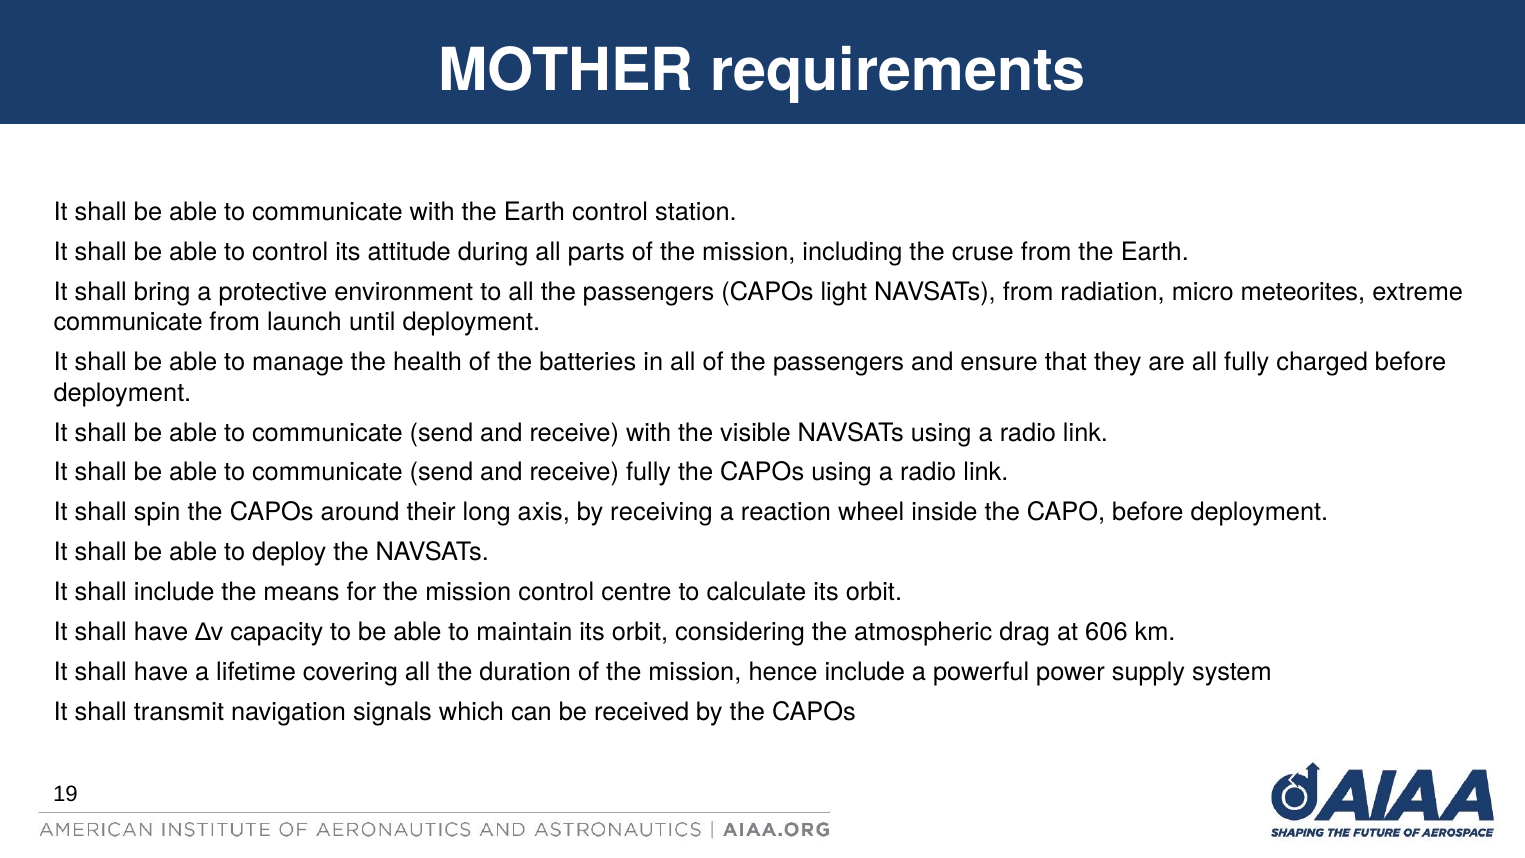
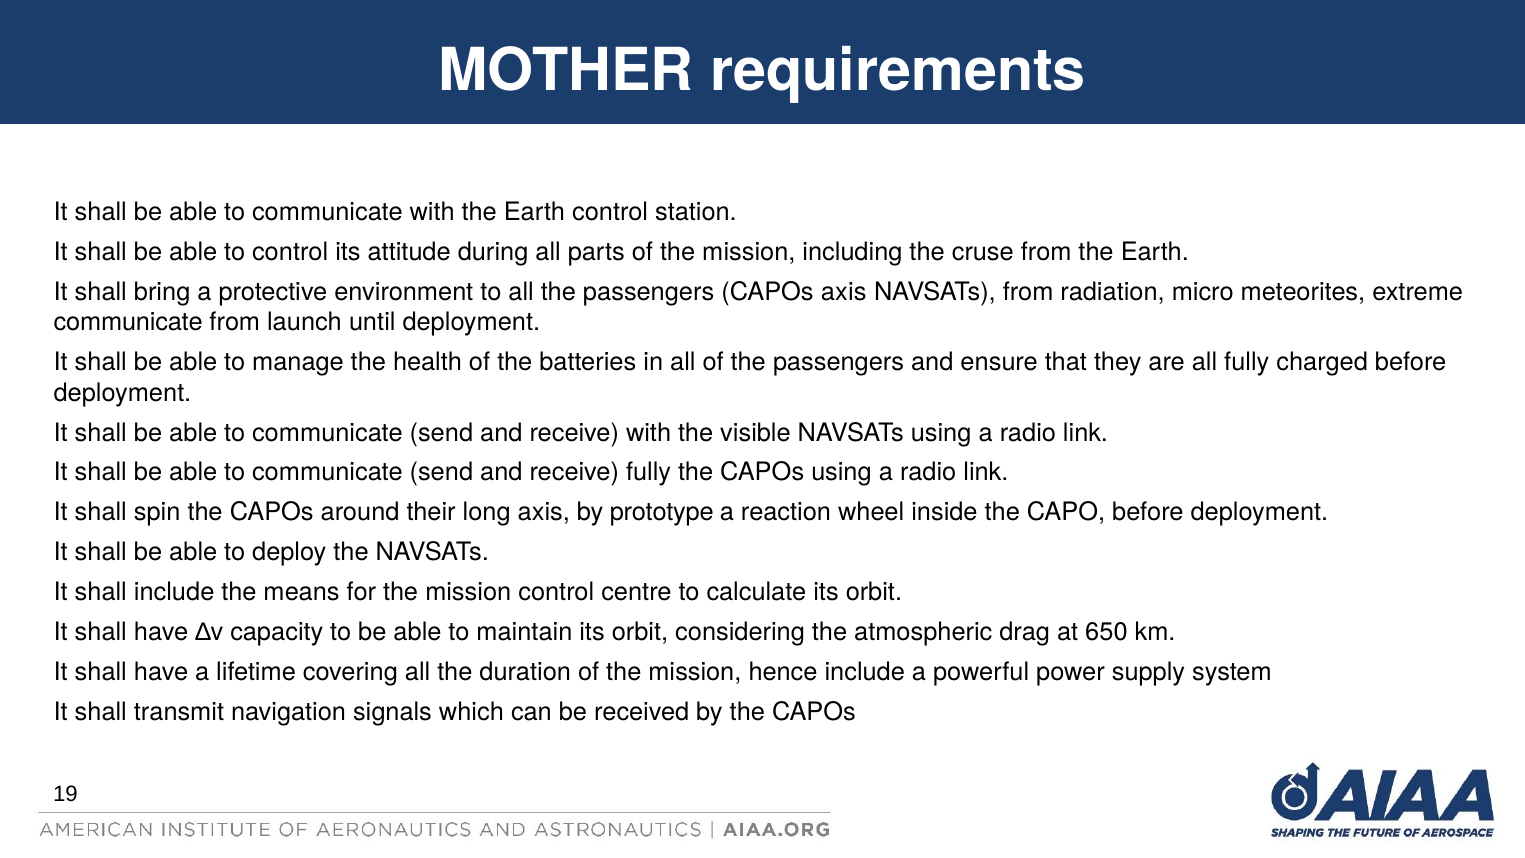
CAPOs light: light -> axis
receiving: receiving -> prototype
606: 606 -> 650
